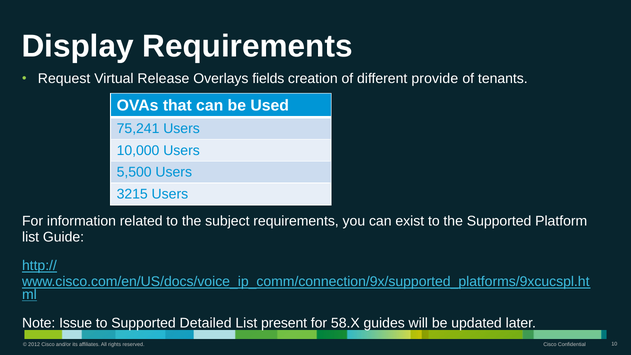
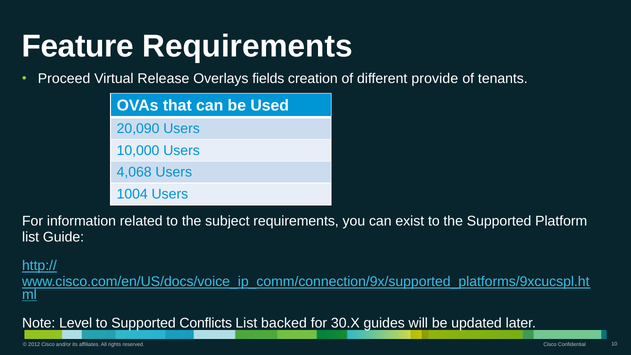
Display: Display -> Feature
Request: Request -> Proceed
75,241: 75,241 -> 20,090
5,500: 5,500 -> 4,068
3215: 3215 -> 1004
Issue: Issue -> Level
Detailed: Detailed -> Conflicts
present: present -> backed
58.X: 58.X -> 30.X
